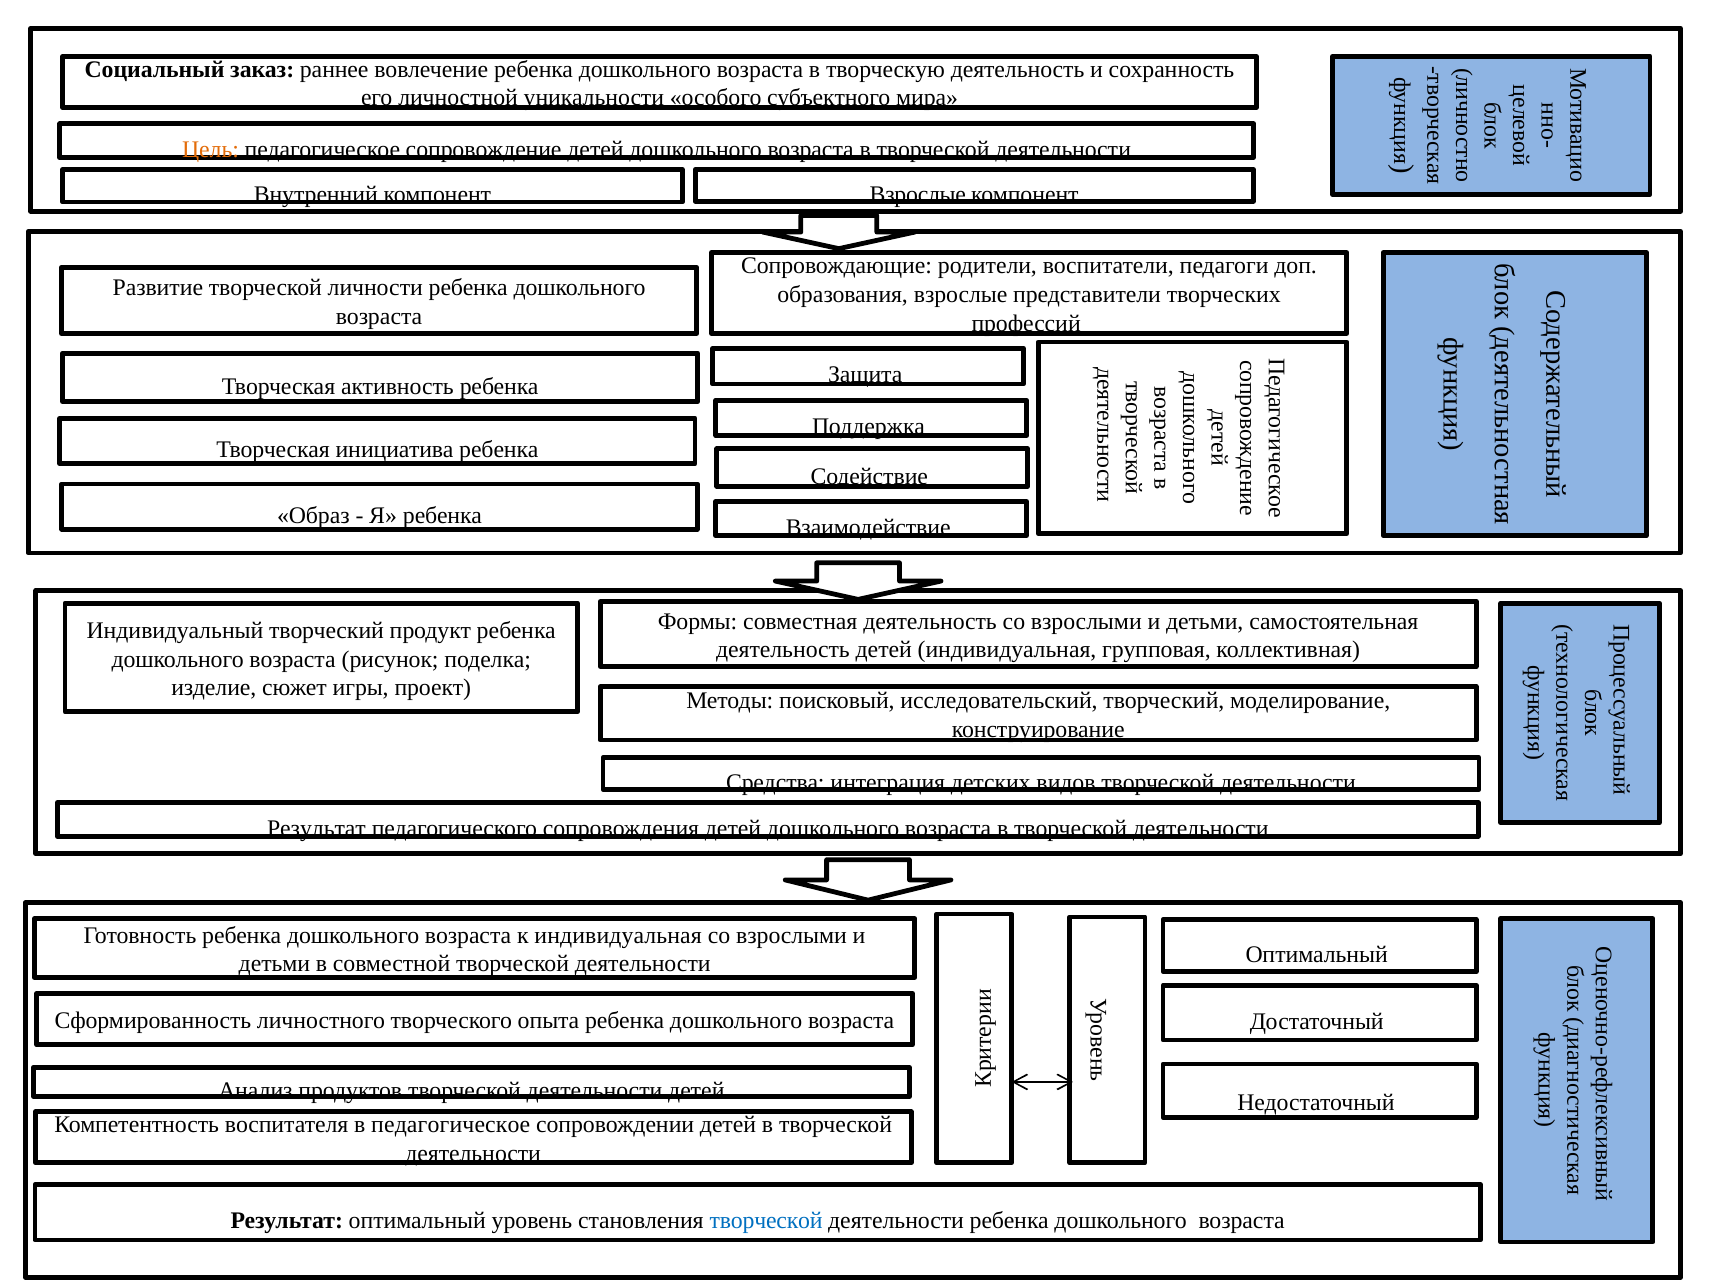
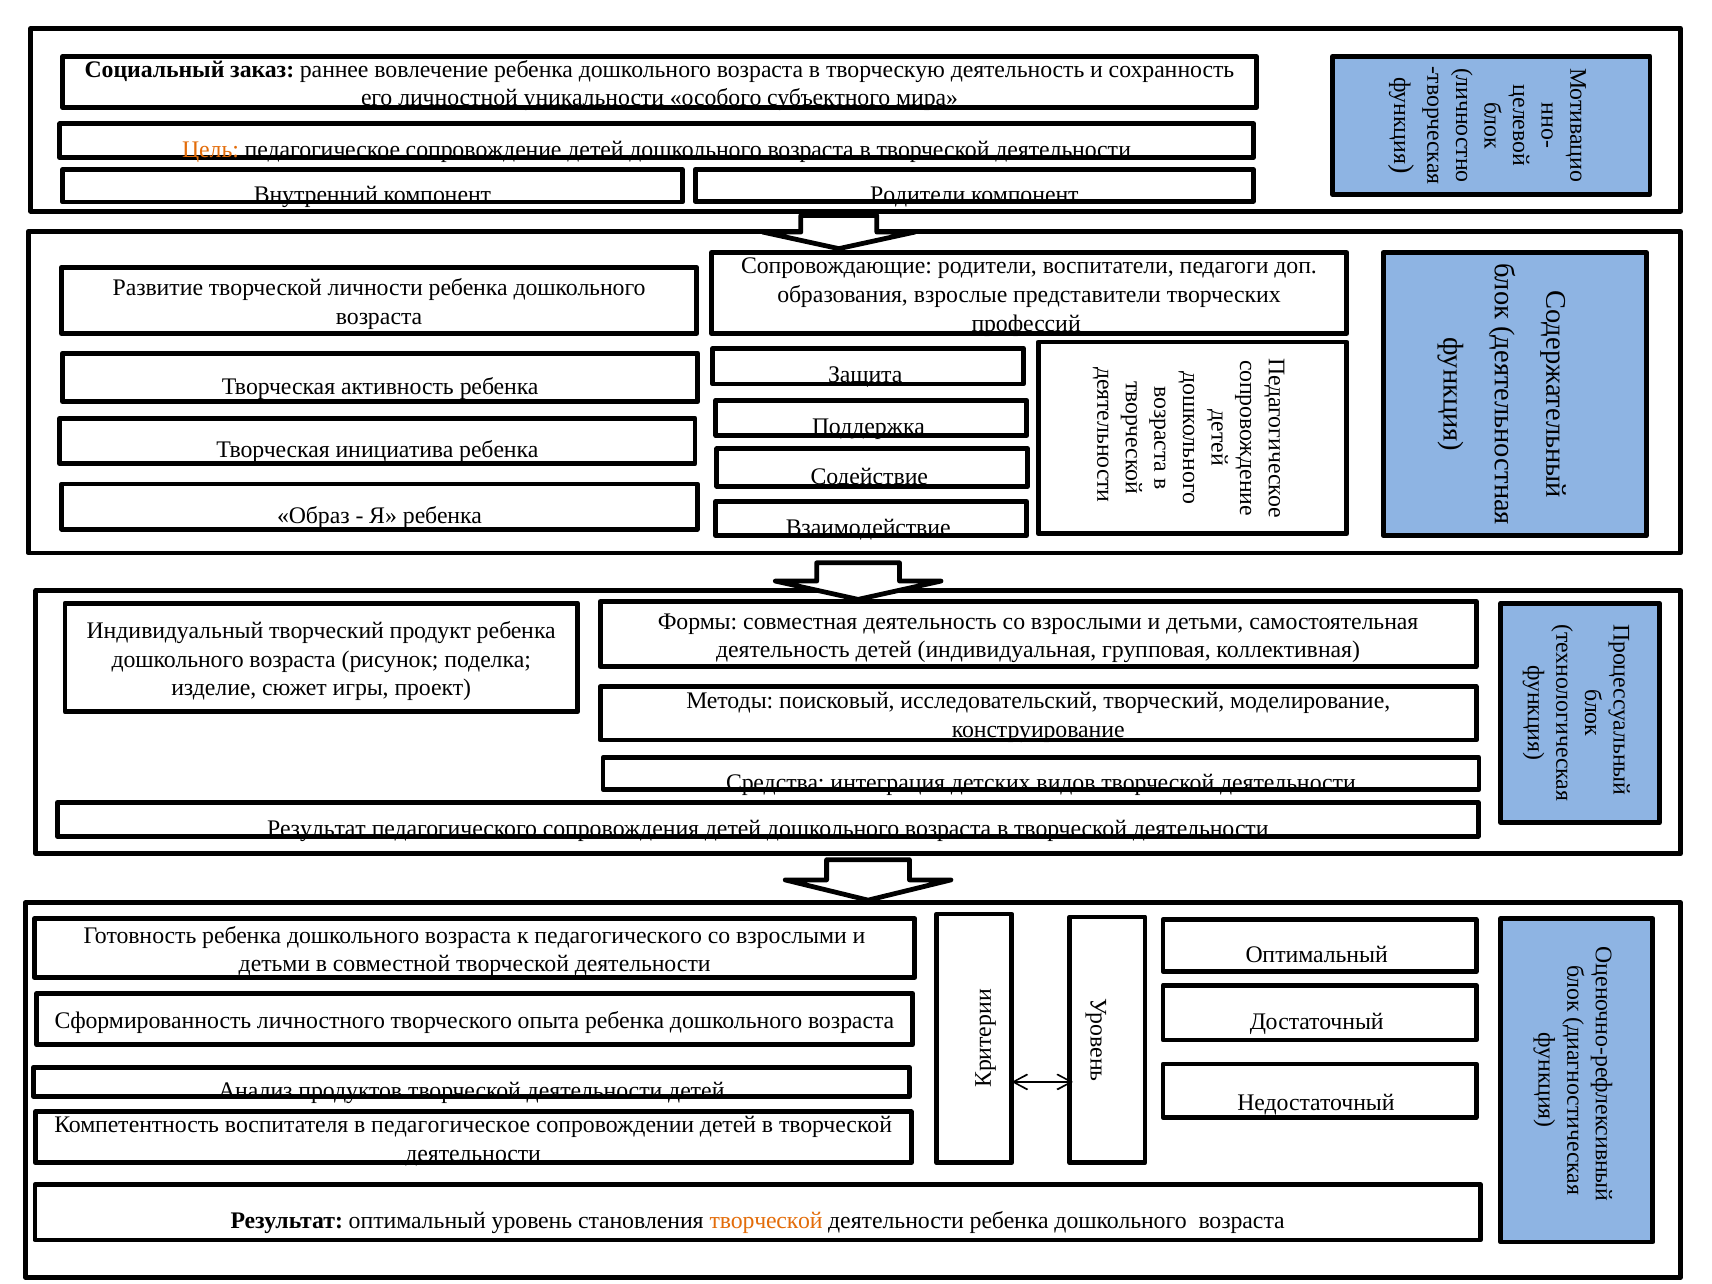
компонент Взрослые: Взрослые -> Родители
к индивидуальная: индивидуальная -> педагогического
творческой at (766, 1221) colour: blue -> orange
